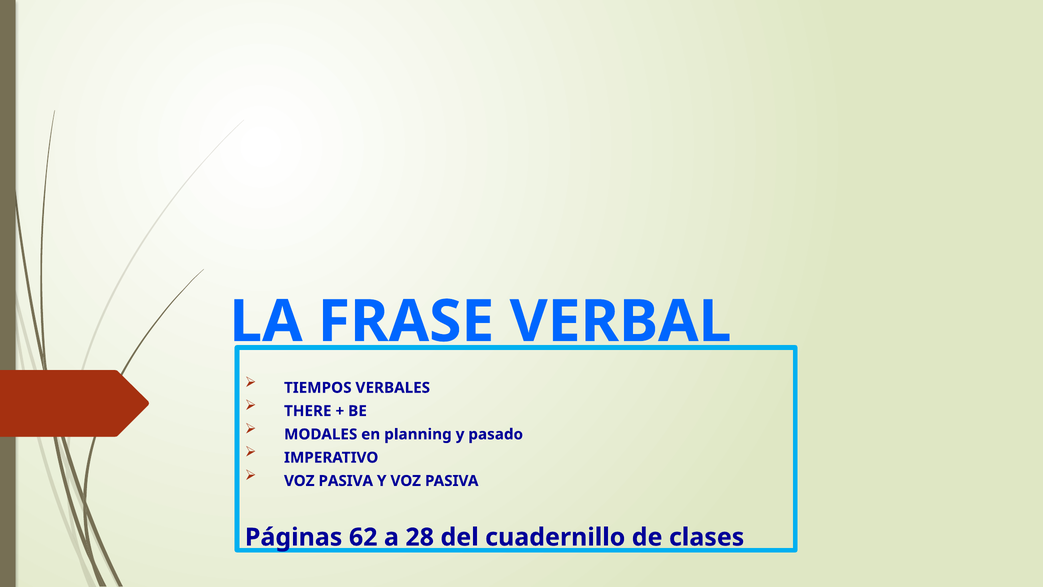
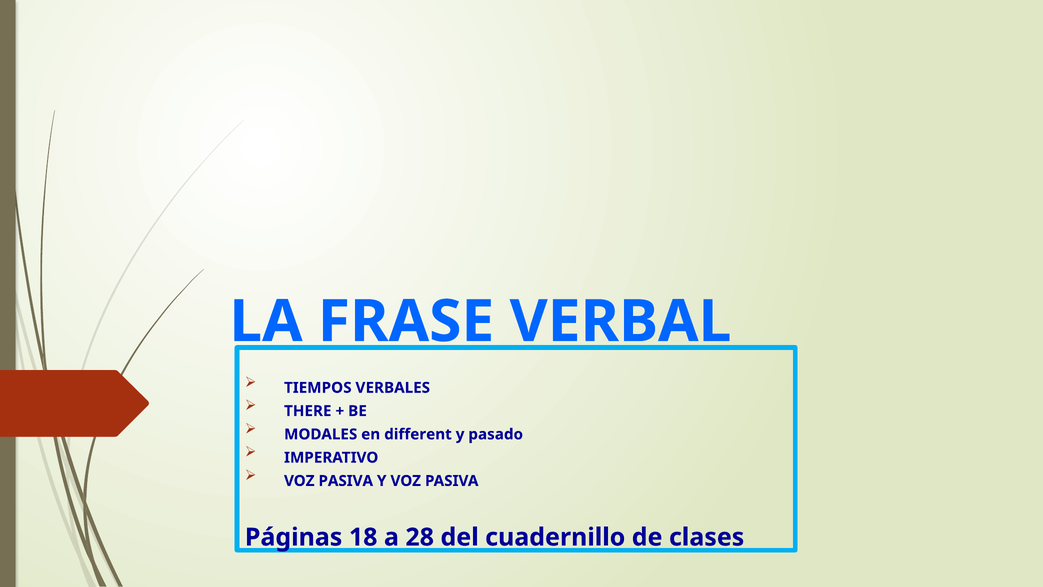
planning: planning -> different
62: 62 -> 18
